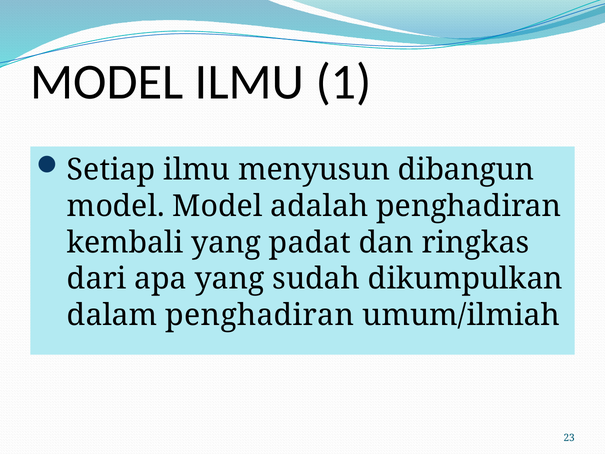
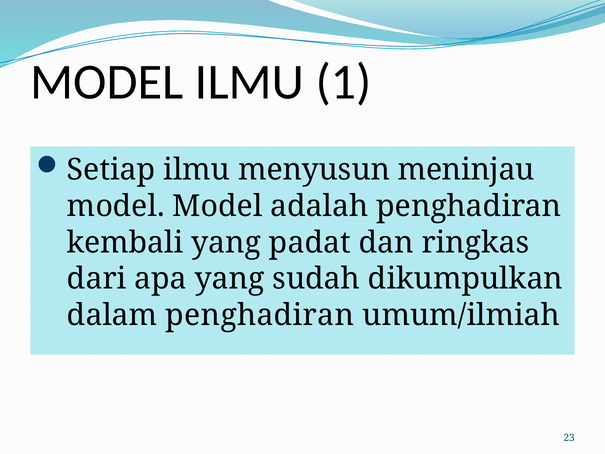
dibangun: dibangun -> meninjau
